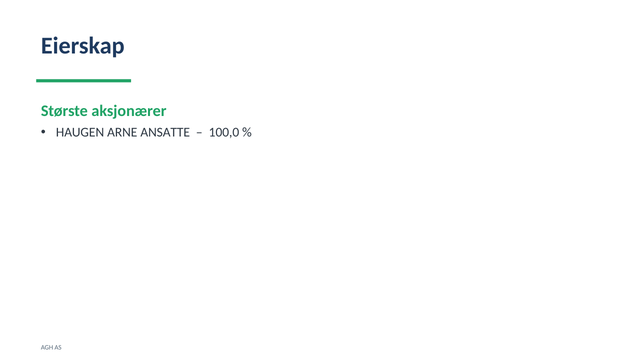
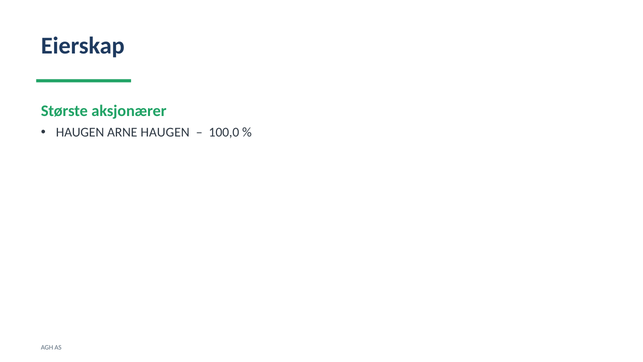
ARNE ANSATTE: ANSATTE -> HAUGEN
